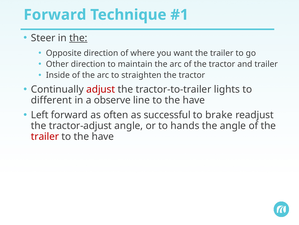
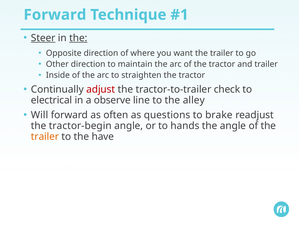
Steer underline: none -> present
lights: lights -> check
different: different -> electrical
line to the have: have -> alley
Left: Left -> Will
successful: successful -> questions
tractor-adjust: tractor-adjust -> tractor-begin
trailer at (45, 136) colour: red -> orange
